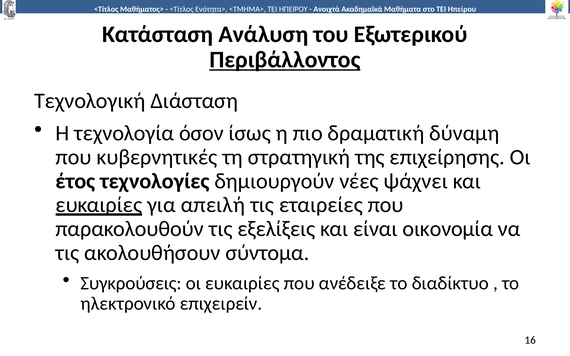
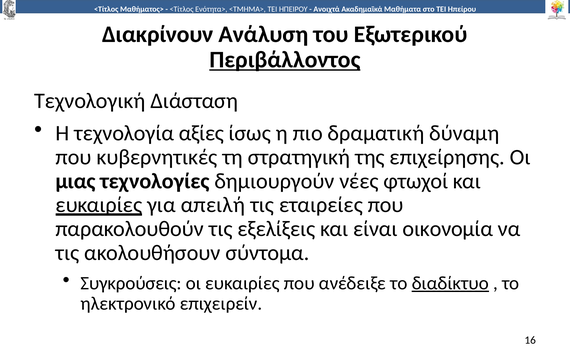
Κατάσταση: Κατάσταση -> Διακρίνουν
όσον: όσον -> αξίες
έτος: έτος -> μιας
ψάχνει: ψάχνει -> φτωχοί
διαδίκτυο underline: none -> present
